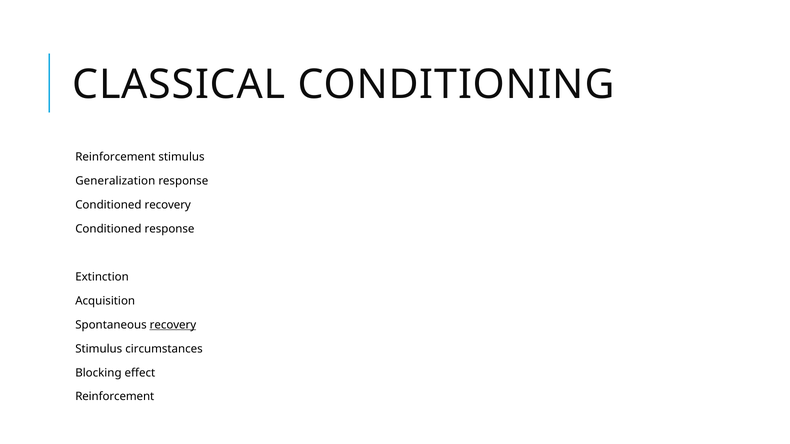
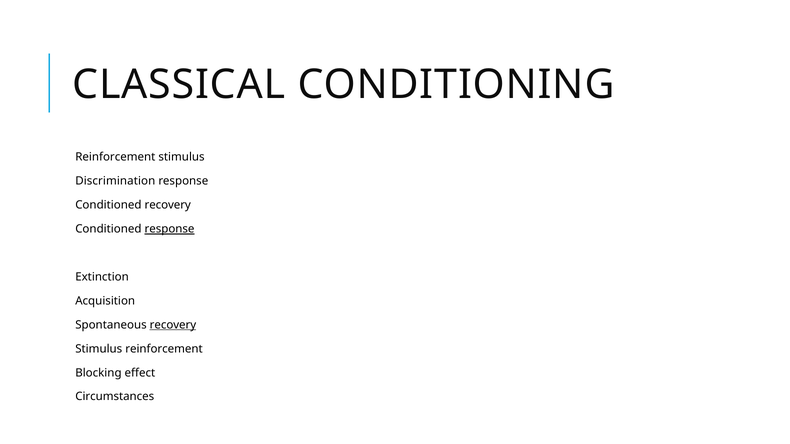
Generalization: Generalization -> Discrimination
response at (170, 229) underline: none -> present
Stimulus circumstances: circumstances -> reinforcement
Reinforcement at (115, 397): Reinforcement -> Circumstances
